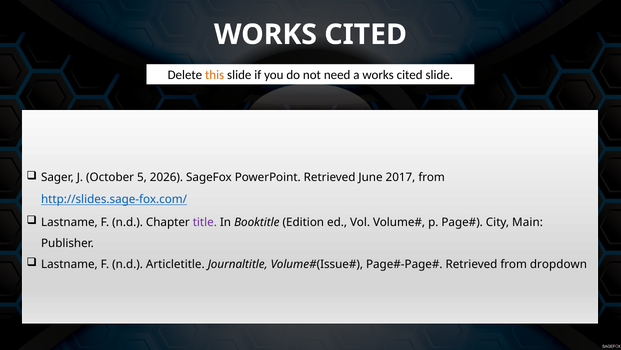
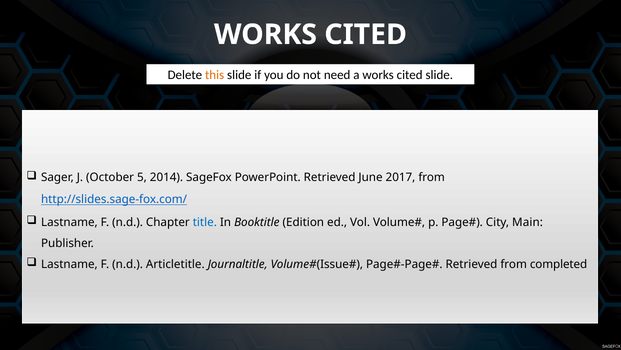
2026: 2026 -> 2014
title colour: purple -> blue
dropdown: dropdown -> completed
